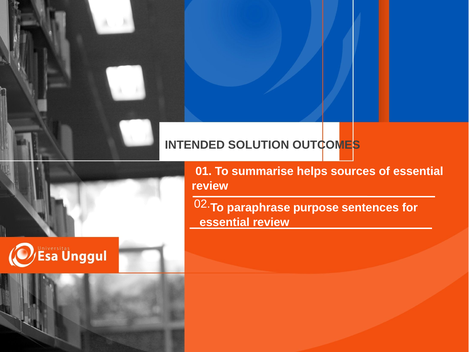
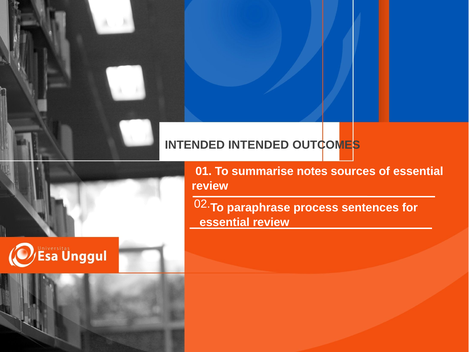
INTENDED SOLUTION: SOLUTION -> INTENDED
helps: helps -> notes
purpose: purpose -> process
